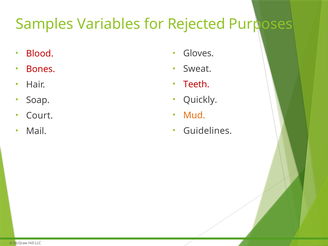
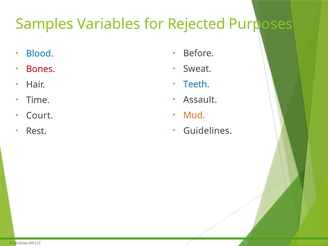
Gloves: Gloves -> Before
Blood colour: red -> blue
Teeth colour: red -> blue
Quickly: Quickly -> Assault
Soap: Soap -> Time
Mail: Mail -> Rest
